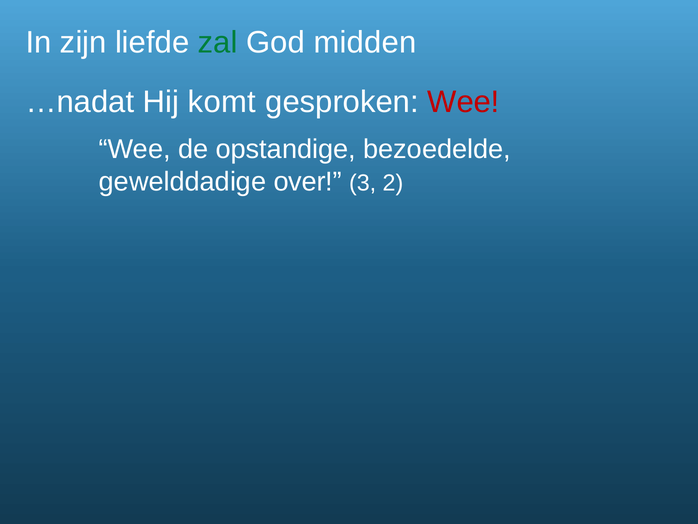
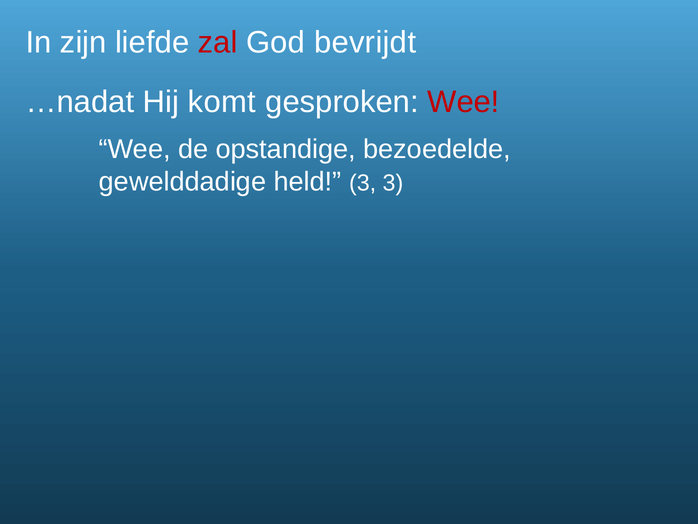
zal colour: green -> red
midden: midden -> bevrijdt
over: over -> held
3 2: 2 -> 3
